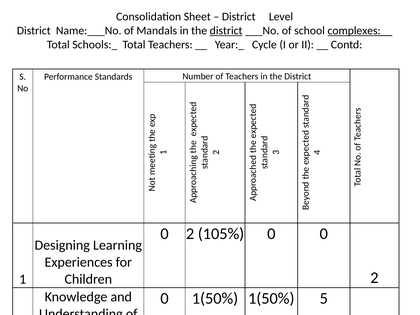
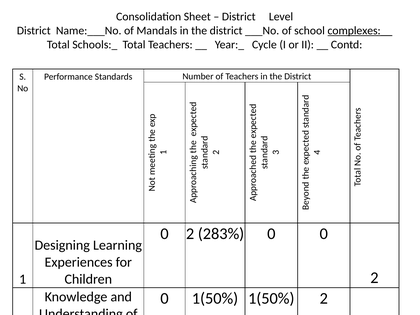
district at (226, 31) underline: present -> none
105%: 105% -> 283%
1(50% 5: 5 -> 2
